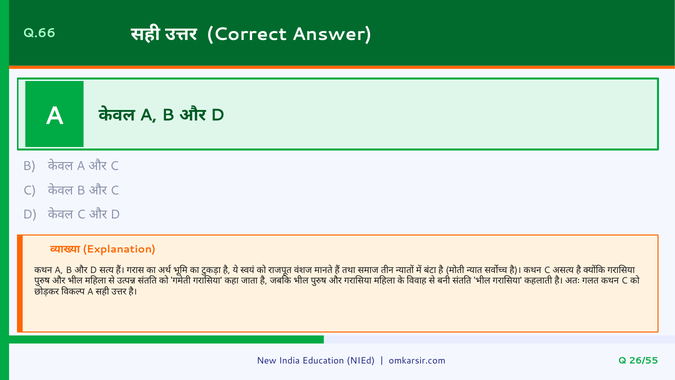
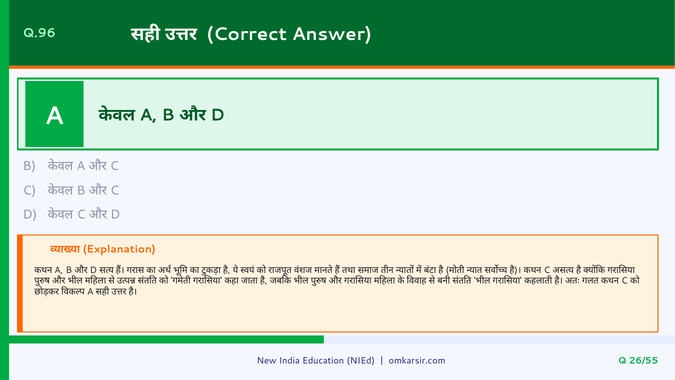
Q.66: Q.66 -> Q.96
